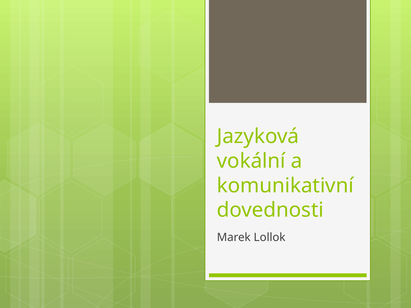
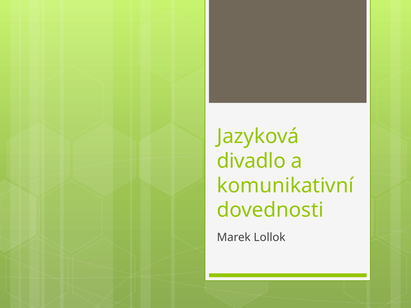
vokální: vokální -> divadlo
